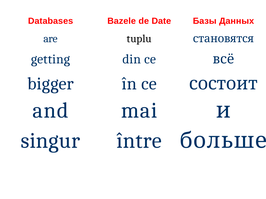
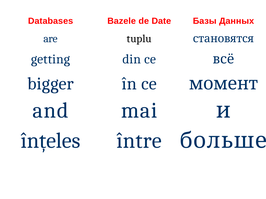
состоит: состоит -> момент
singur: singur -> înțeles
